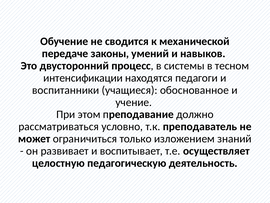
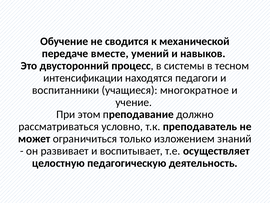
законы: законы -> вместе
обоснованное: обоснованное -> многократное
